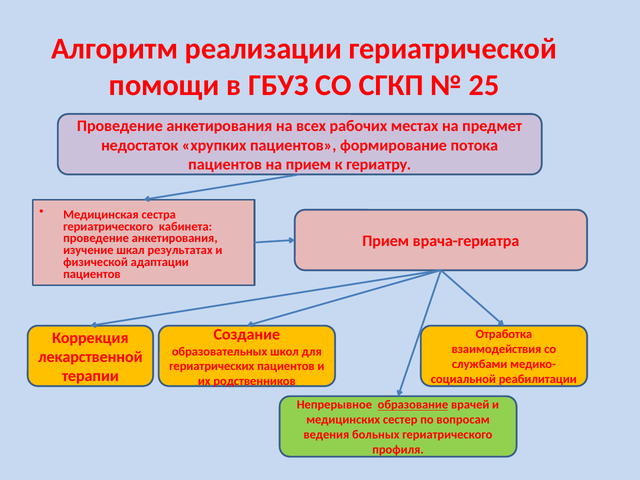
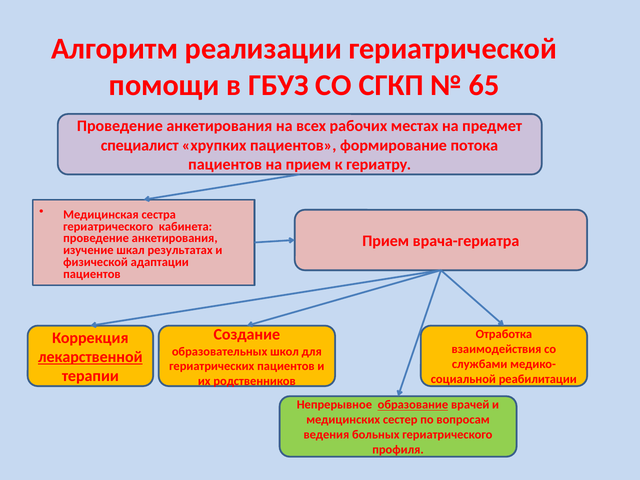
25: 25 -> 65
недостаток: недостаток -> специалист
лекарственной underline: none -> present
